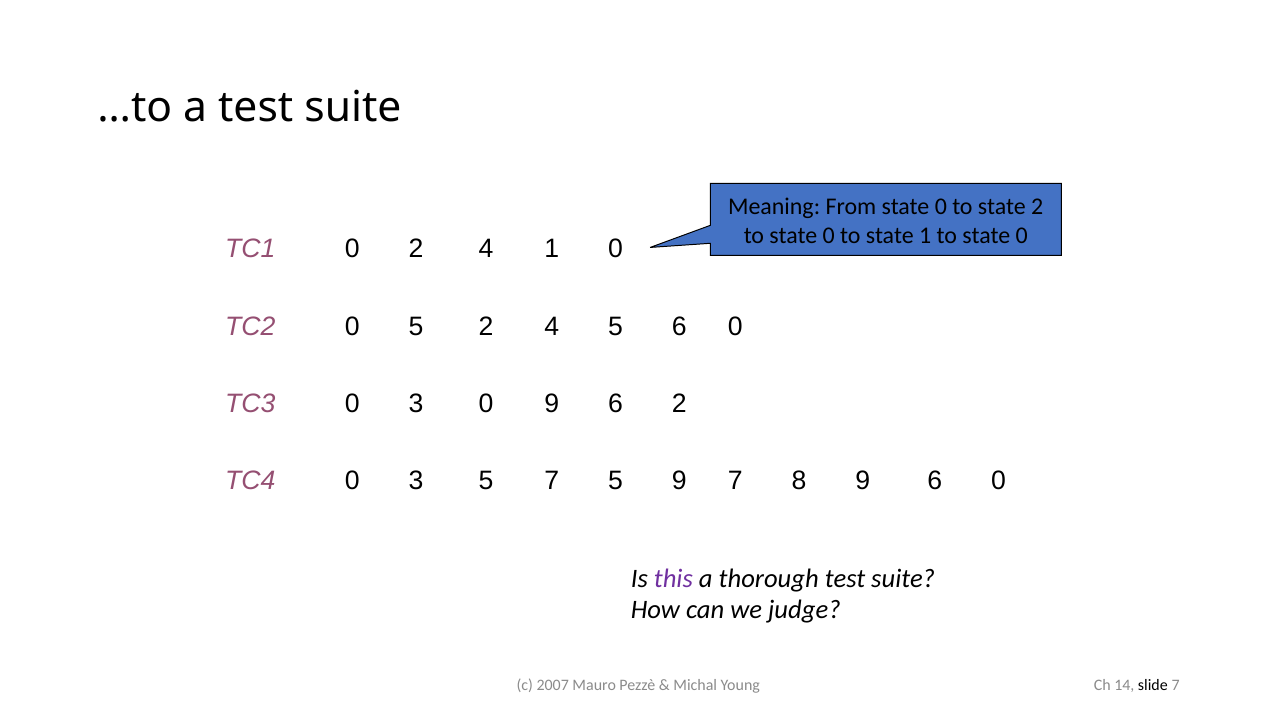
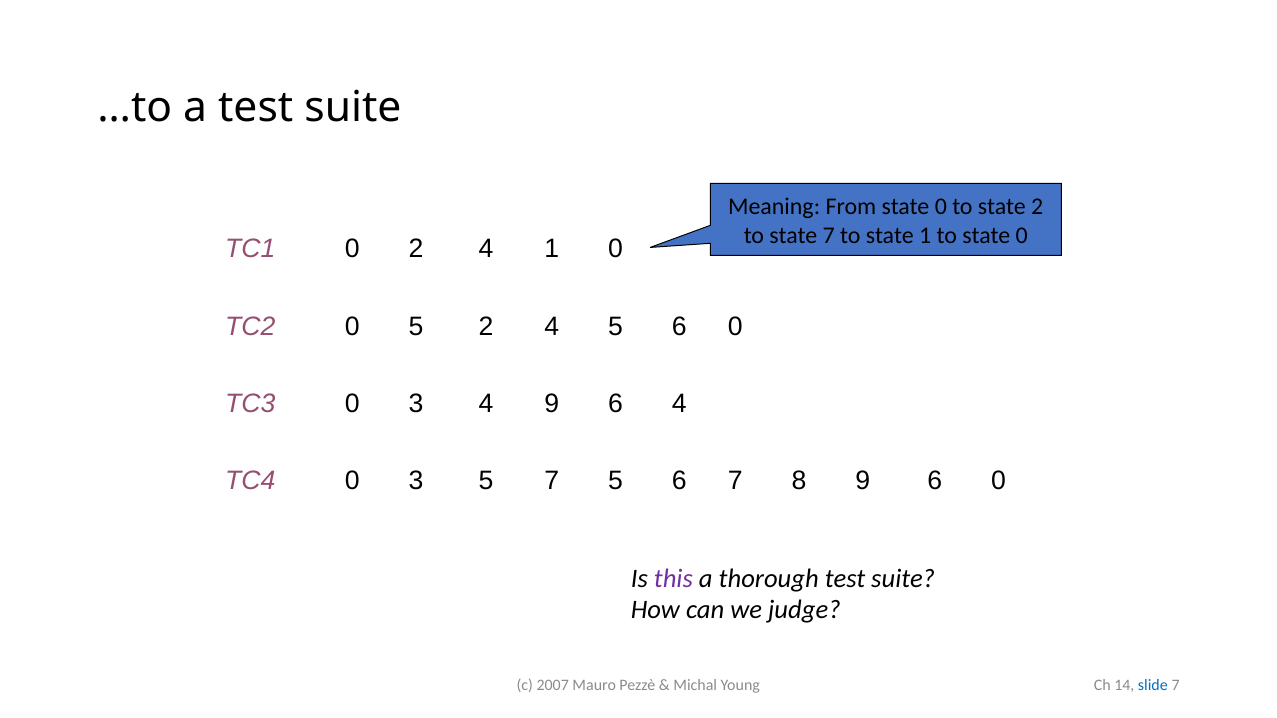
0 at (829, 235): 0 -> 7
3 0: 0 -> 4
6 2: 2 -> 4
7 5 9: 9 -> 6
slide colour: black -> blue
